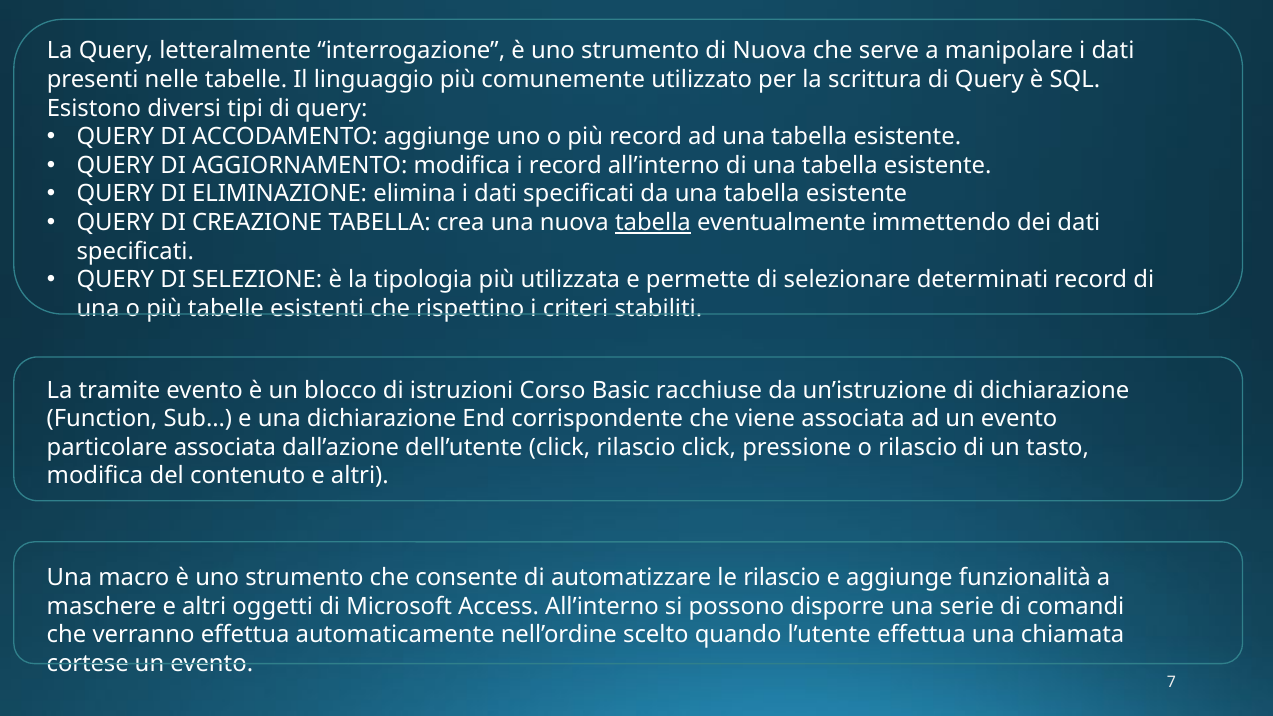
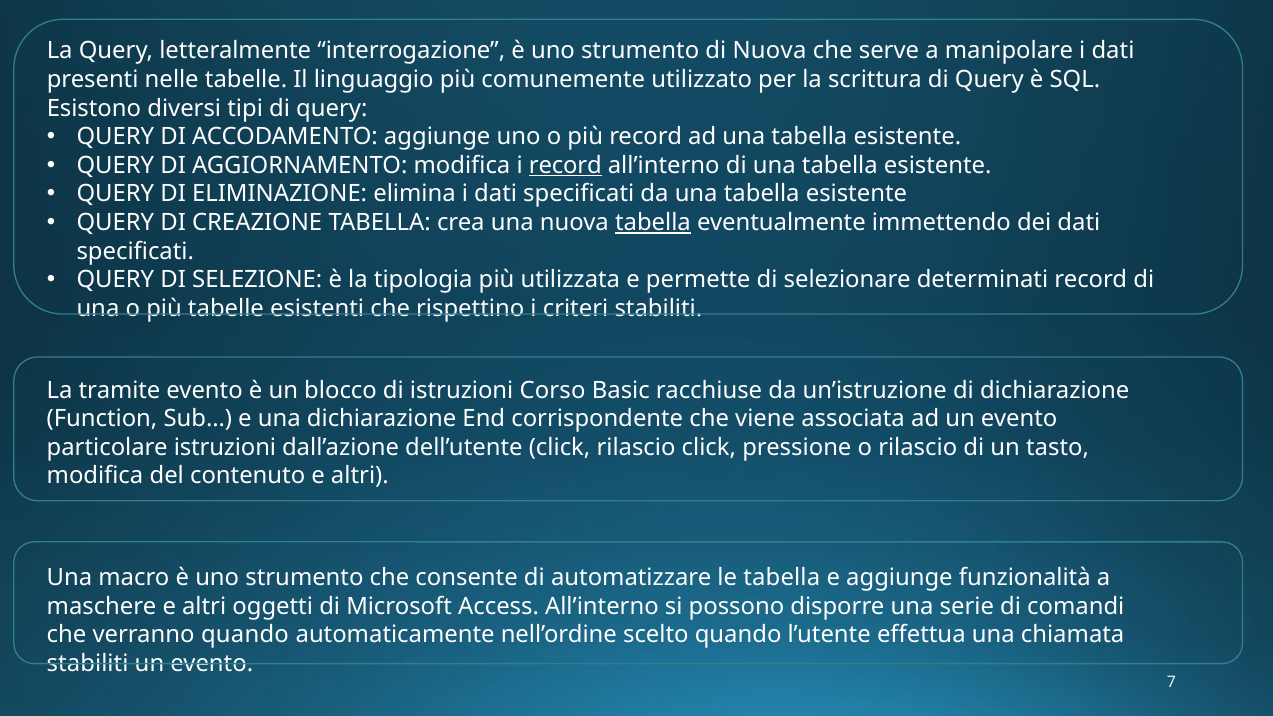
record at (565, 165) underline: none -> present
particolare associata: associata -> istruzioni
le rilascio: rilascio -> tabella
verranno effettua: effettua -> quando
cortese at (88, 663): cortese -> stabiliti
